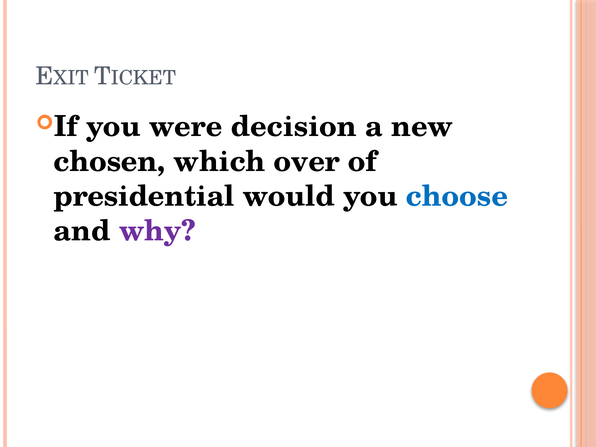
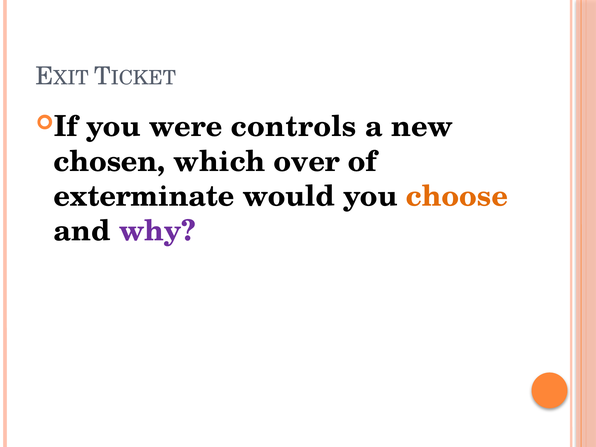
decision: decision -> controls
presidential: presidential -> exterminate
choose colour: blue -> orange
